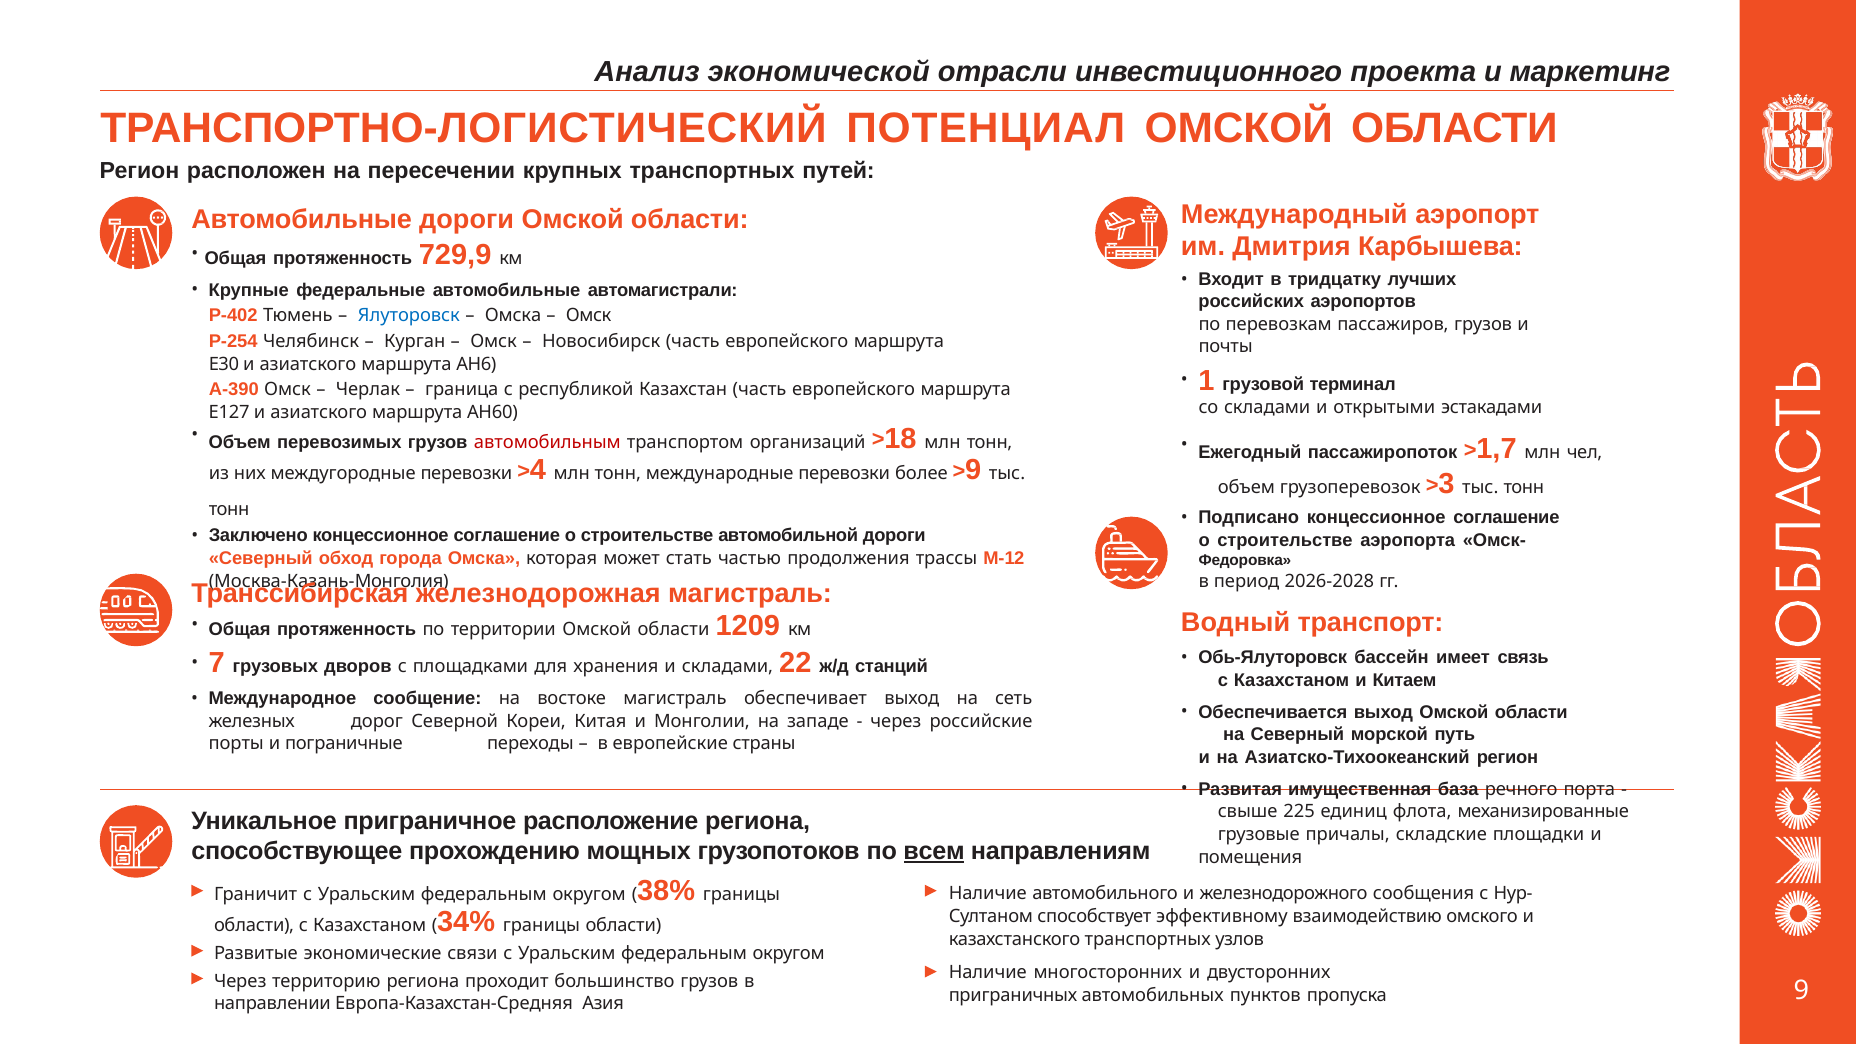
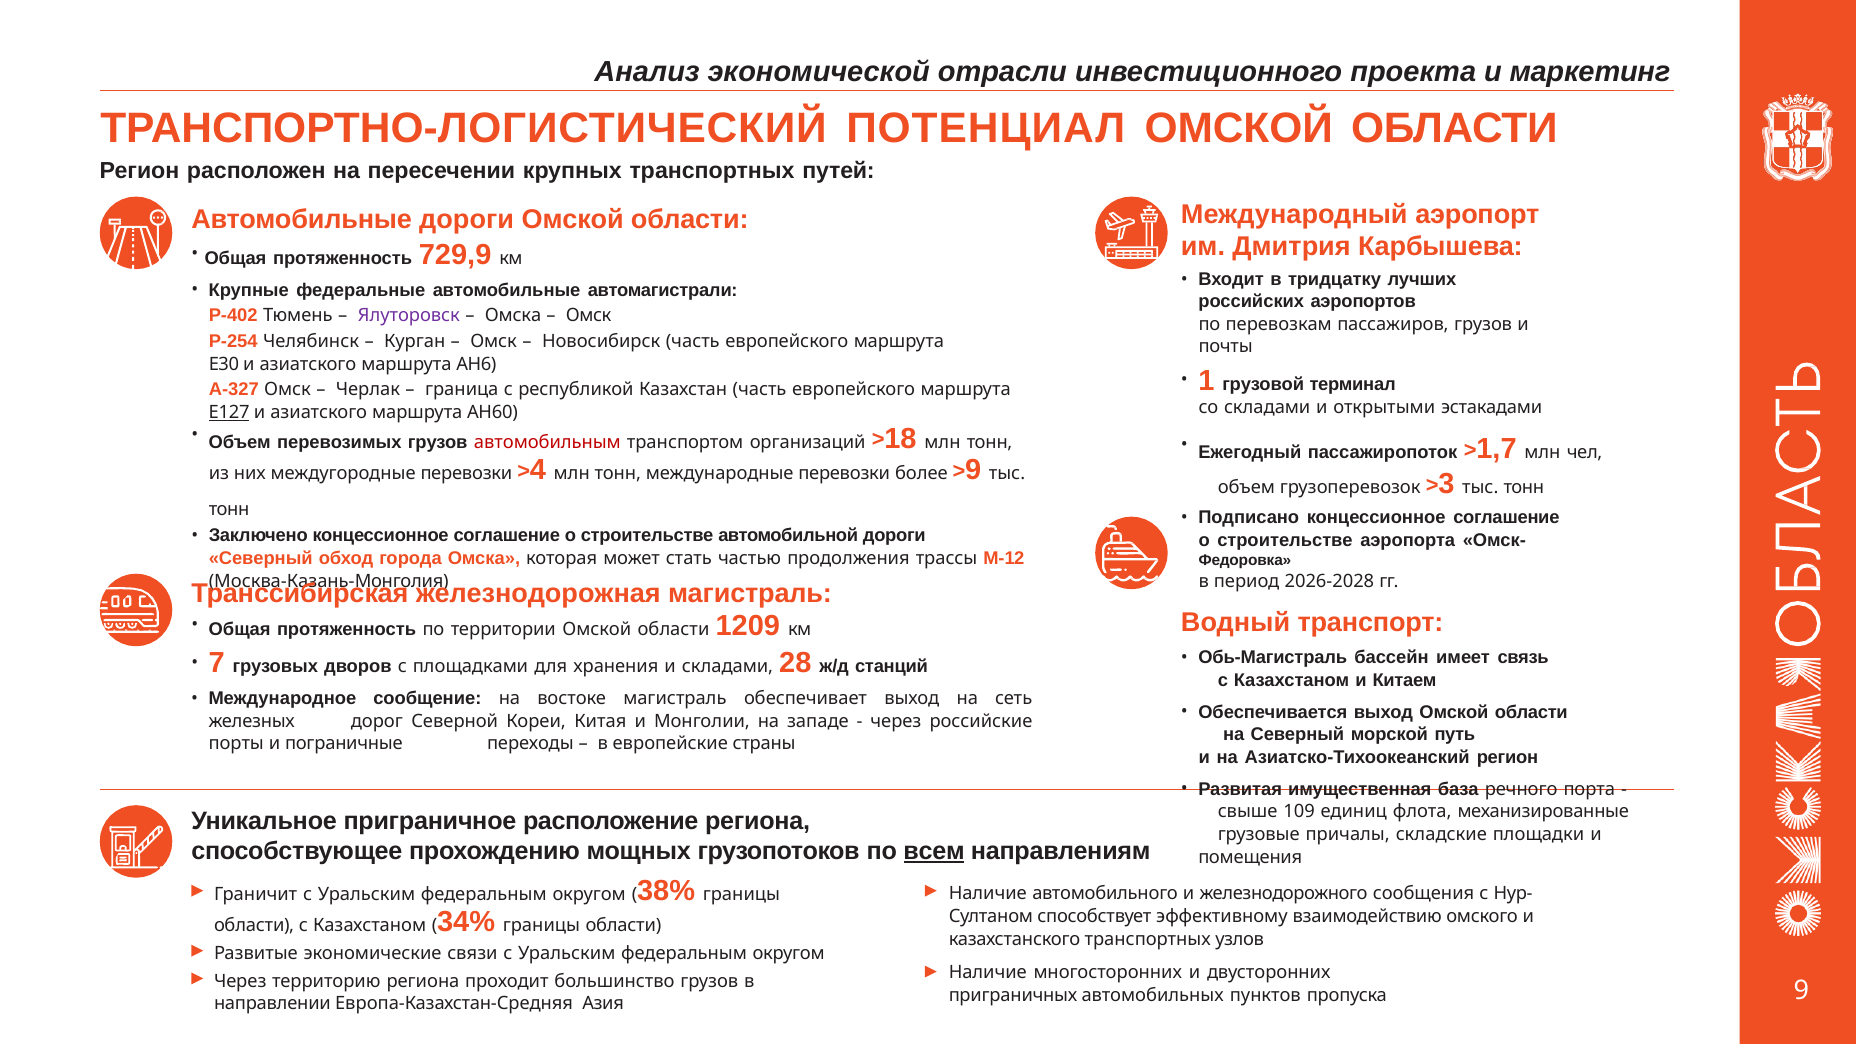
Ялуторовск colour: blue -> purple
А-390: А-390 -> А-327
E127 underline: none -> present
Обь-Ялуторовск: Обь-Ялуторовск -> Обь-Магистраль
22: 22 -> 28
225: 225 -> 109
